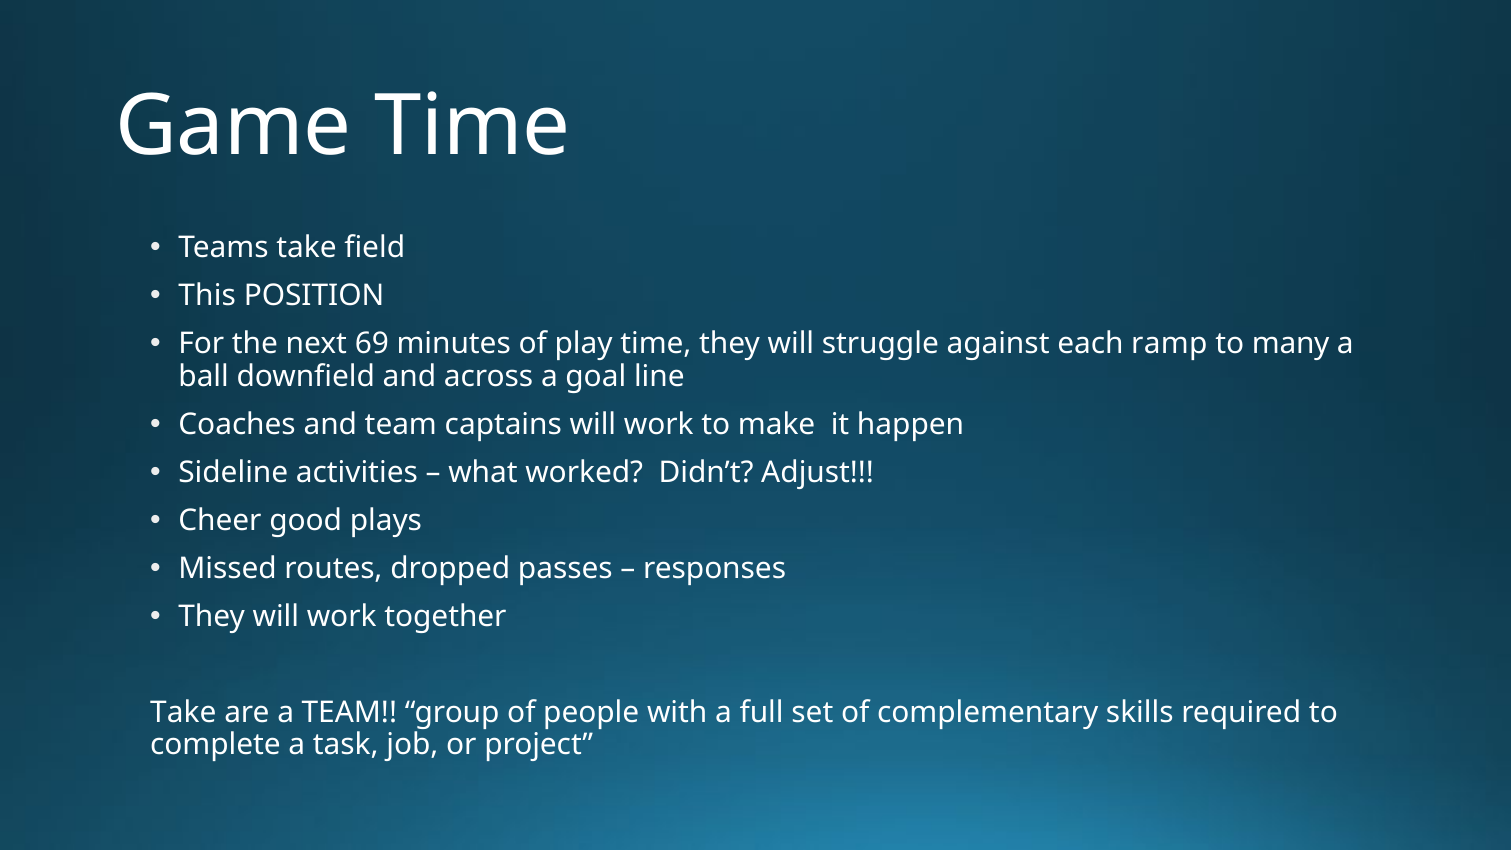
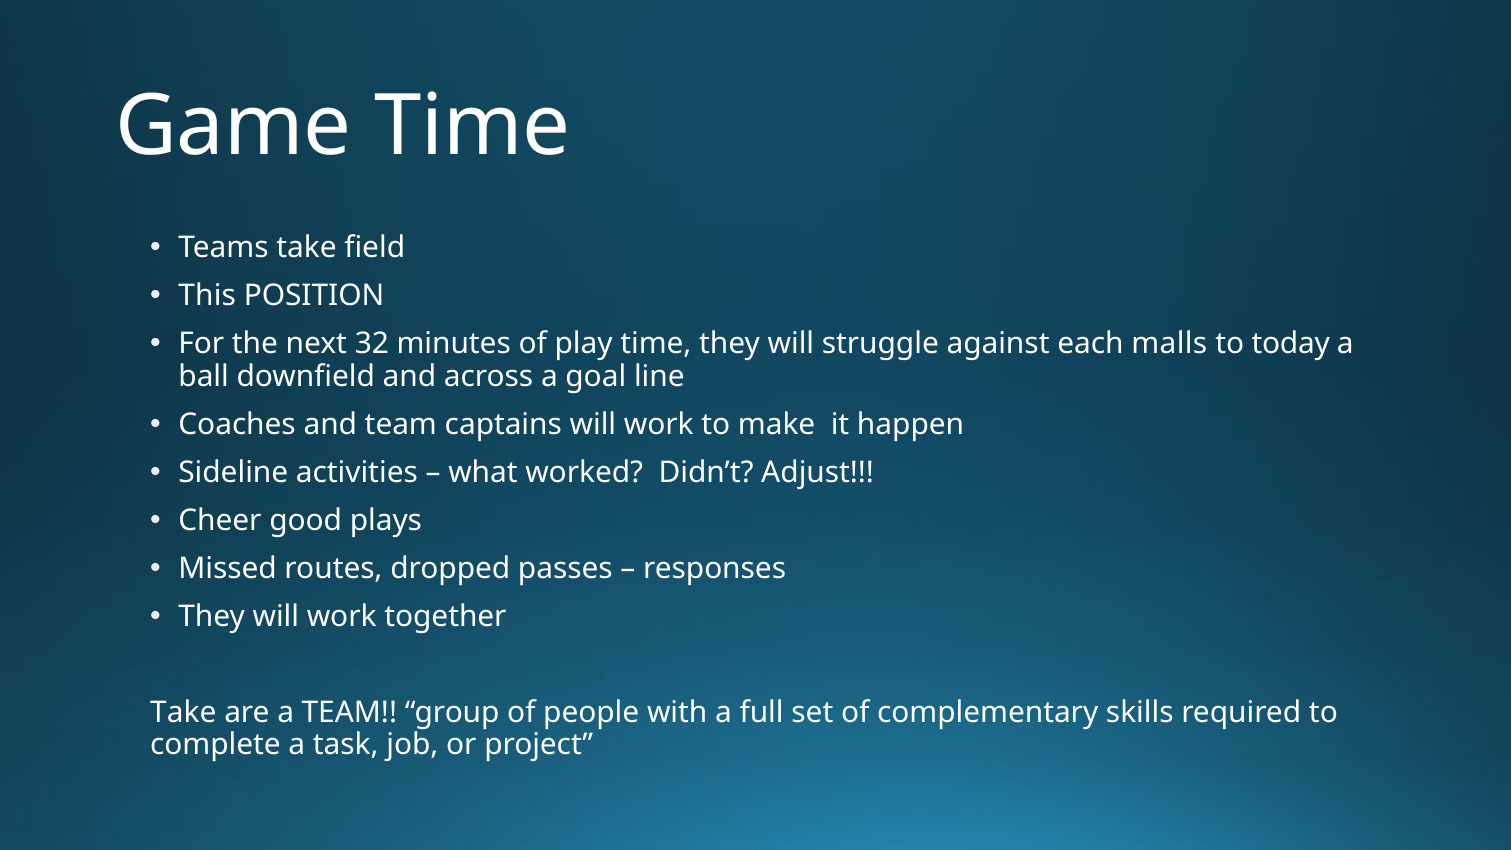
69: 69 -> 32
ramp: ramp -> malls
many: many -> today
